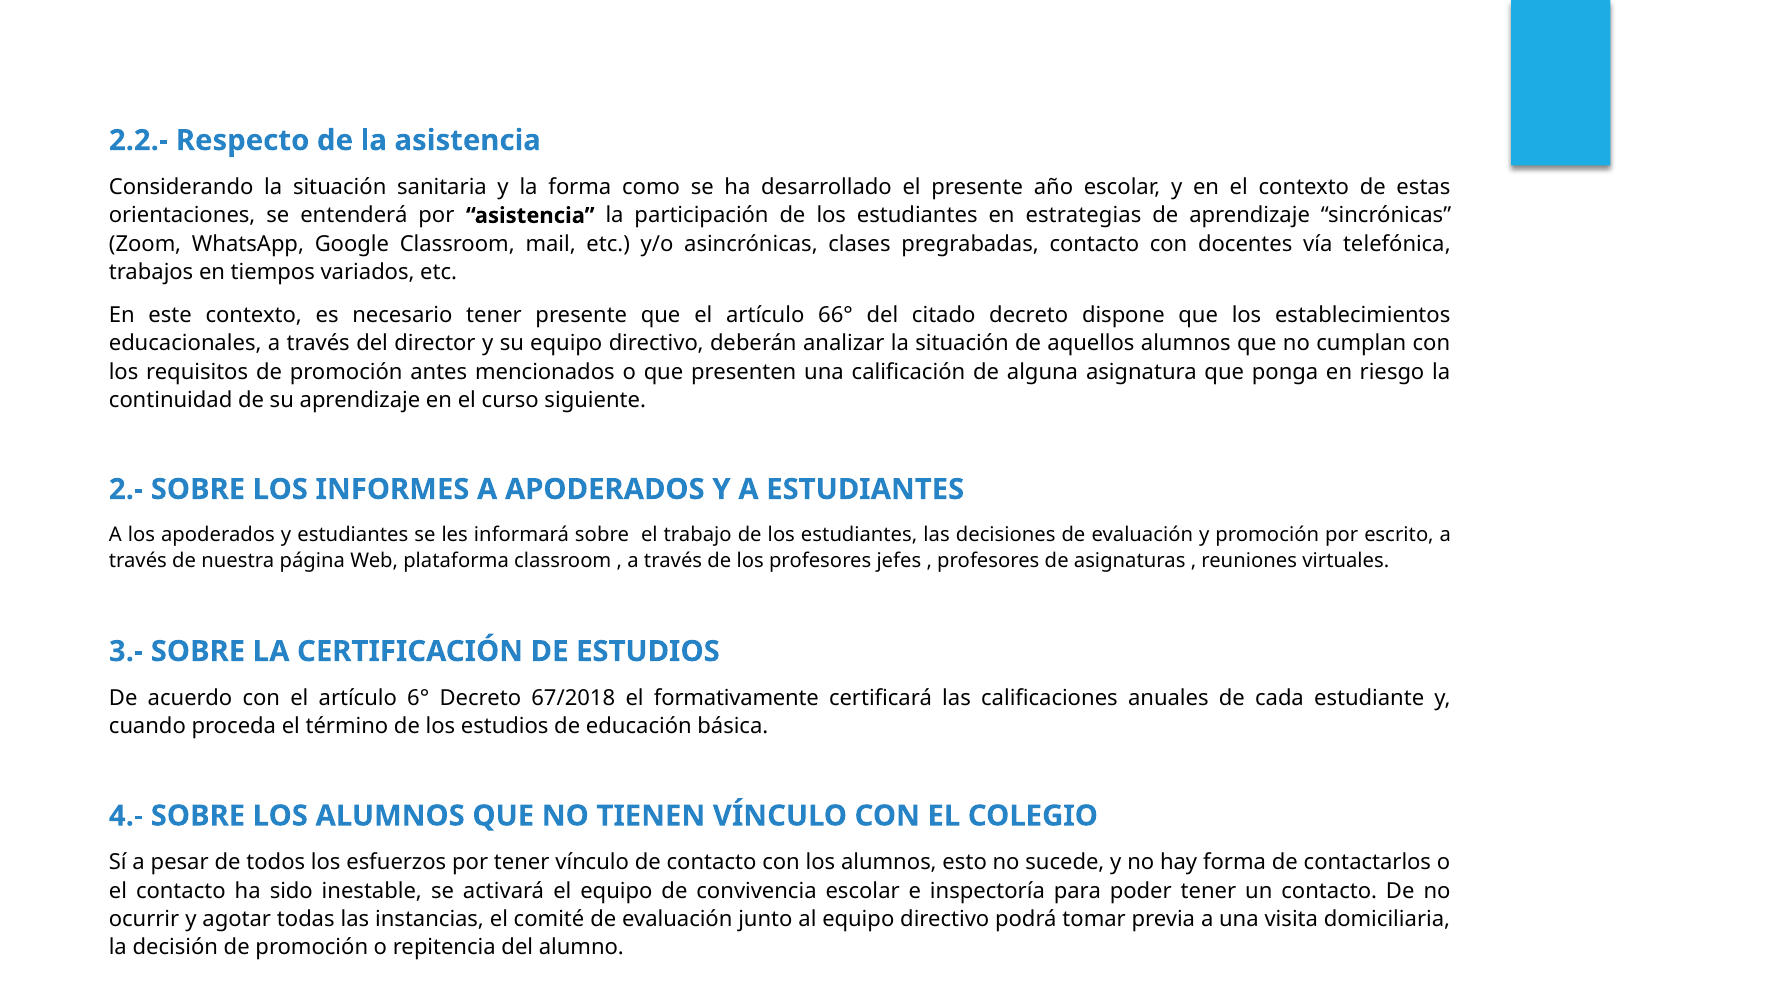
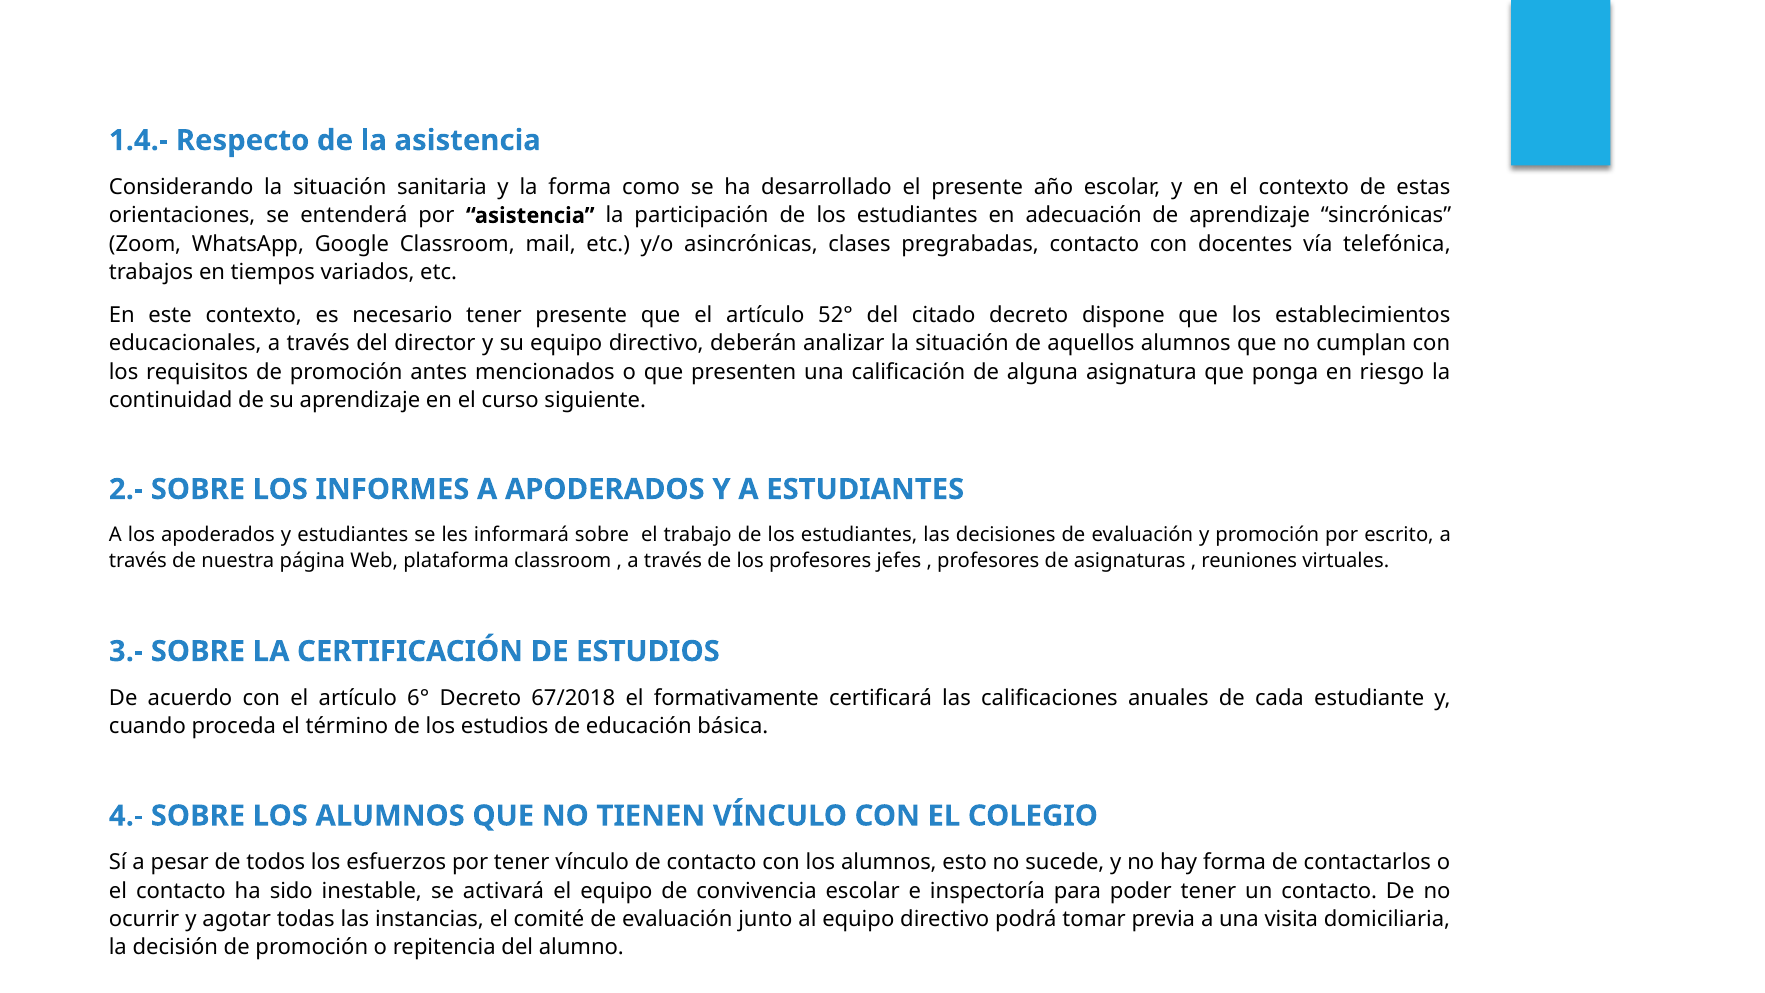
2.2.-: 2.2.- -> 1.4.-
estrategias: estrategias -> adecuación
66°: 66° -> 52°
